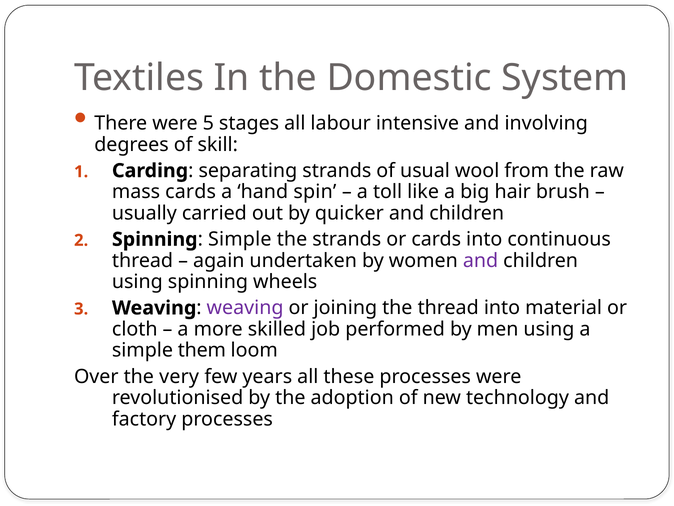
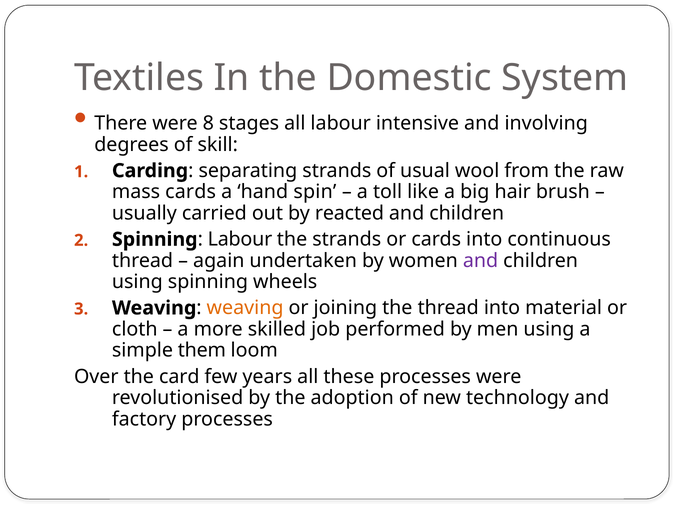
5: 5 -> 8
quicker: quicker -> reacted
Simple at (240, 239): Simple -> Labour
weaving at (245, 308) colour: purple -> orange
very: very -> card
